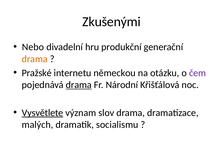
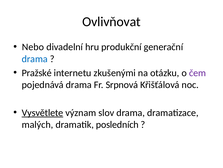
Zkušenými: Zkušenými -> Ovlivňovat
drama at (35, 59) colour: orange -> blue
německou: německou -> zkušenými
drama at (79, 84) underline: present -> none
Národní: Národní -> Srpnová
socialismu: socialismu -> posledních
